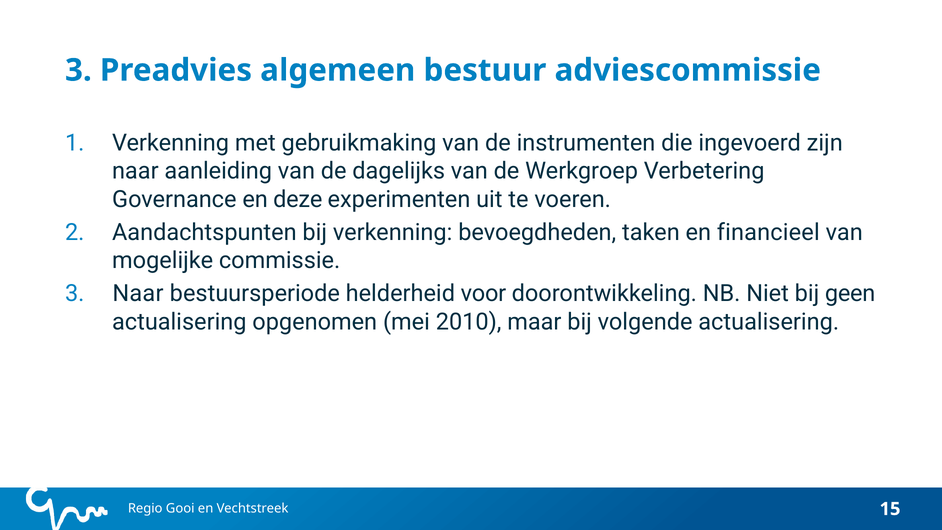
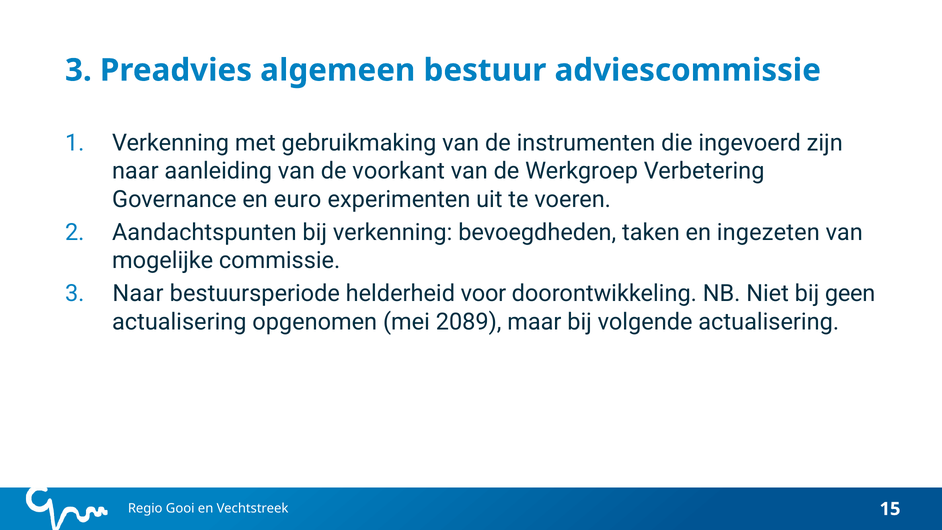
dagelijks: dagelijks -> voorkant
deze: deze -> euro
financieel: financieel -> ingezeten
2010: 2010 -> 2089
